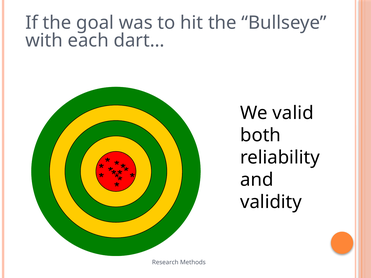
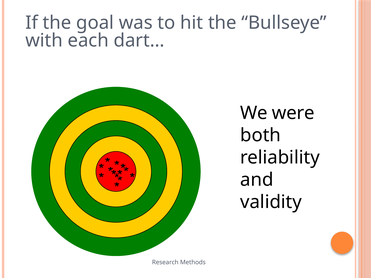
valid: valid -> were
